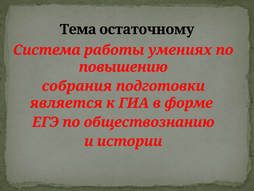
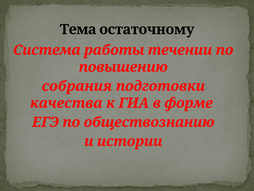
умениях: умениях -> течении
является: является -> качества
